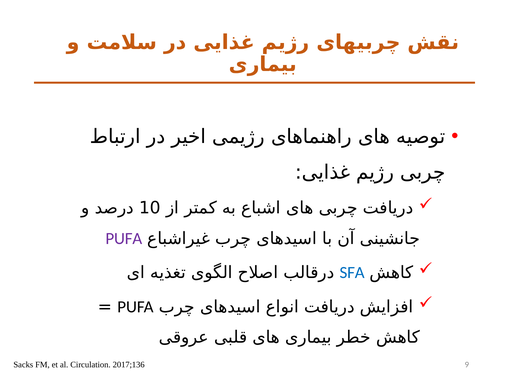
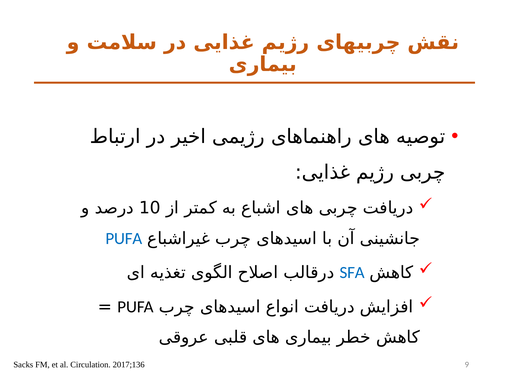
PUFA at (124, 238) colour: purple -> blue
